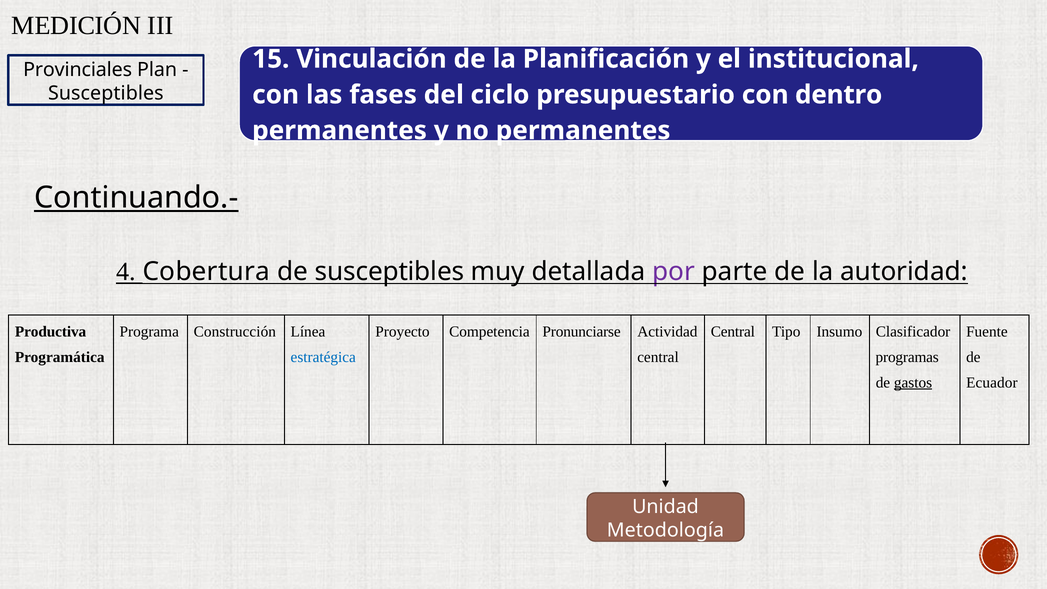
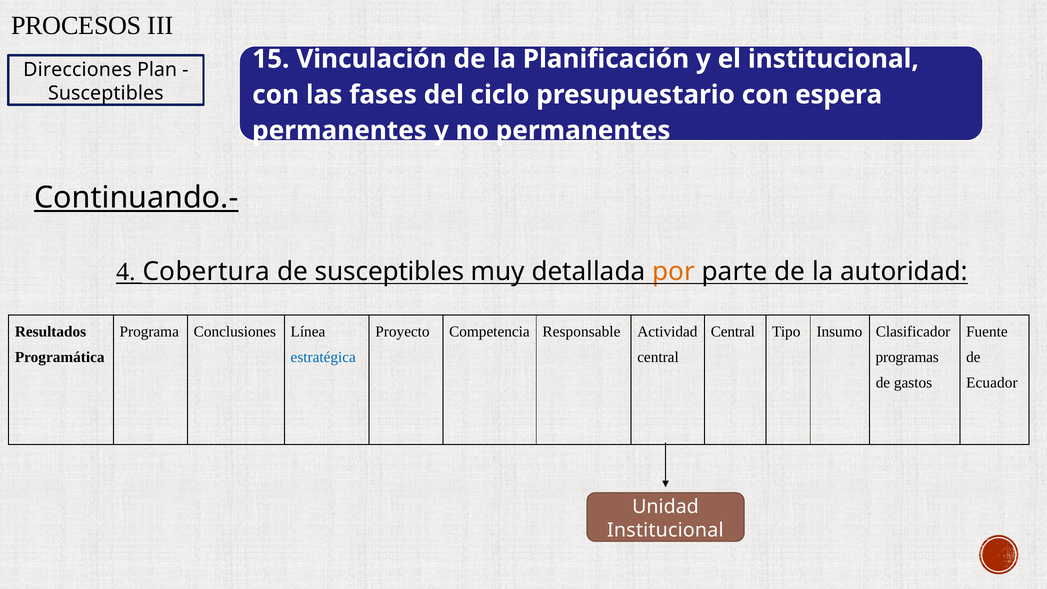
MEDICIÓN: MEDICIÓN -> PROCESOS
Provinciales: Provinciales -> Direcciones
dentro: dentro -> espera
por colour: purple -> orange
Productiva: Productiva -> Resultados
Construcción: Construcción -> Conclusiones
Pronunciarse: Pronunciarse -> Responsable
gastos underline: present -> none
Metodología at (665, 530): Metodología -> Institucional
